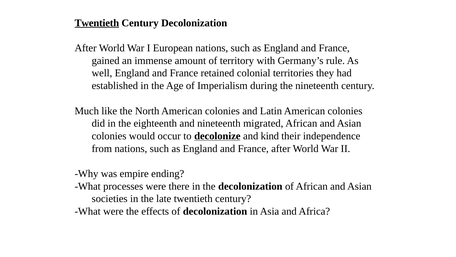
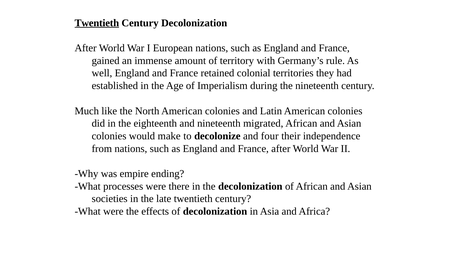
occur: occur -> make
decolonize underline: present -> none
kind: kind -> four
